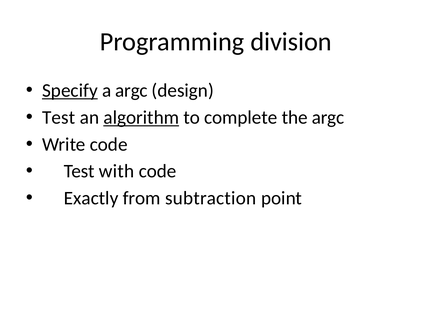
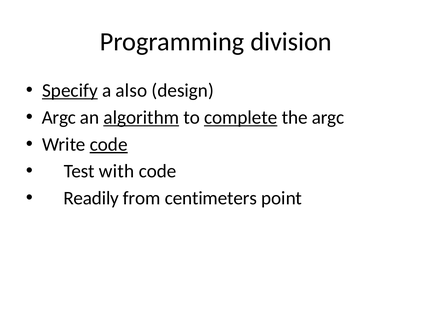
a argc: argc -> also
Test at (59, 118): Test -> Argc
complete underline: none -> present
code at (109, 144) underline: none -> present
Exactly: Exactly -> Readily
subtraction: subtraction -> centimeters
